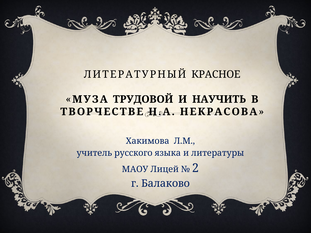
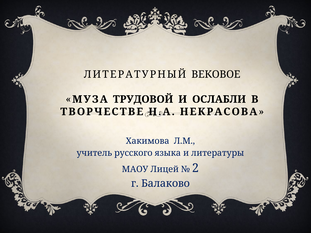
КРАСНОЕ: КРАСНОЕ -> ВЕКОВОЕ
НАУЧИТЬ: НАУЧИТЬ -> ОСЛАБЛИ
